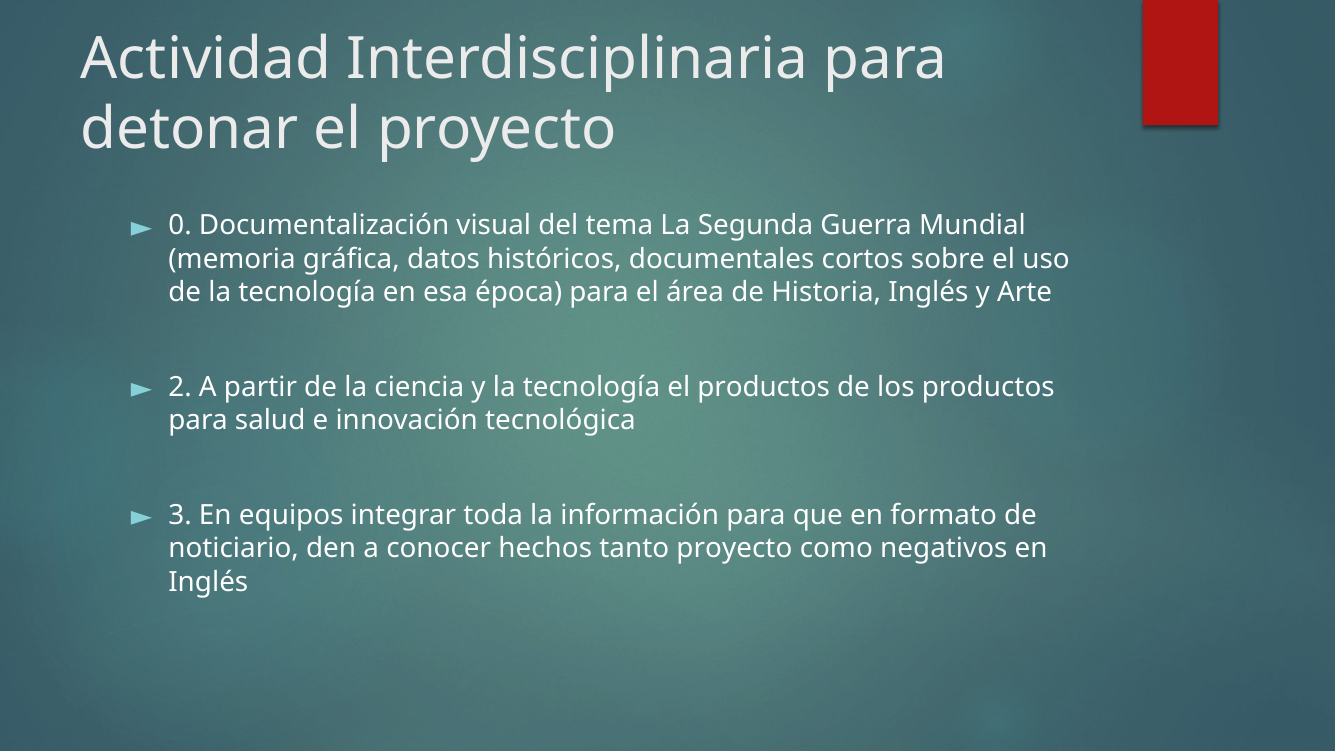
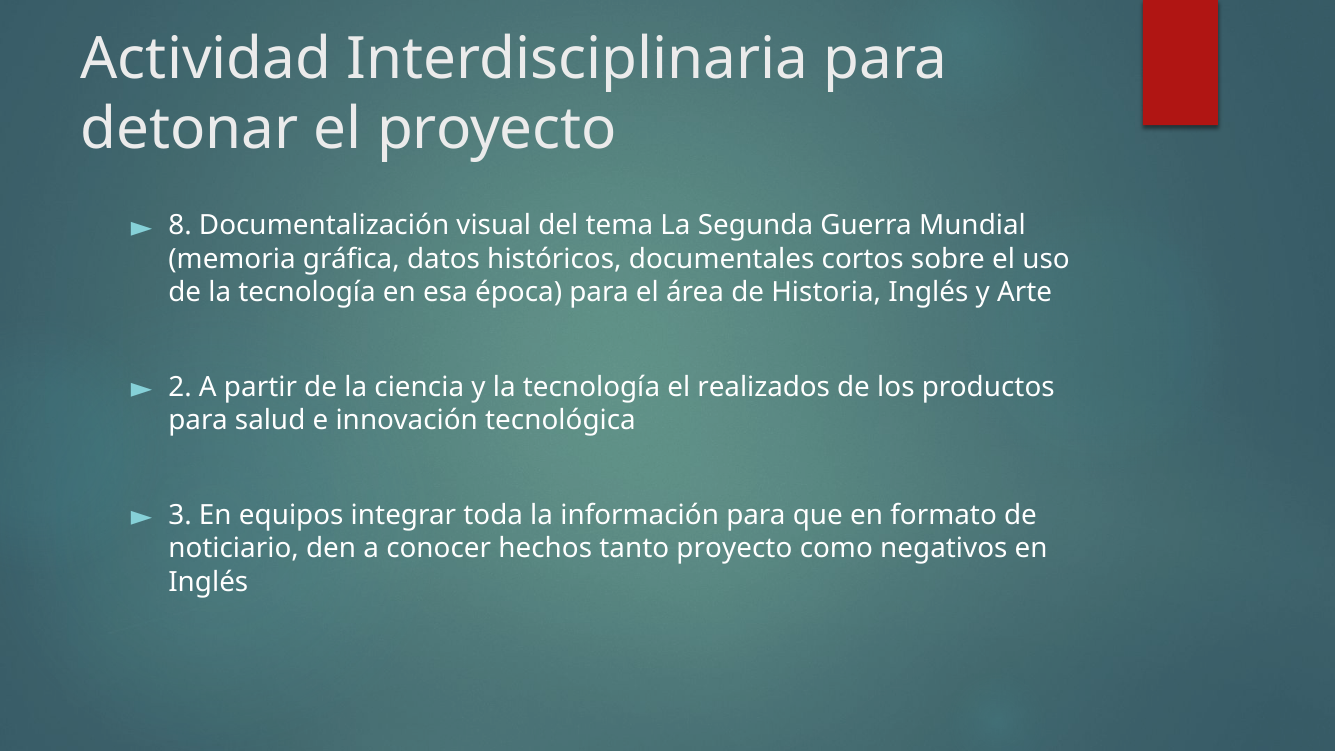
0: 0 -> 8
el productos: productos -> realizados
